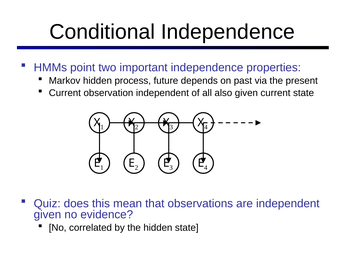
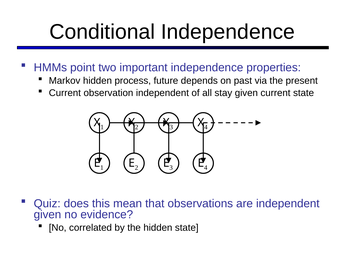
also: also -> stay
